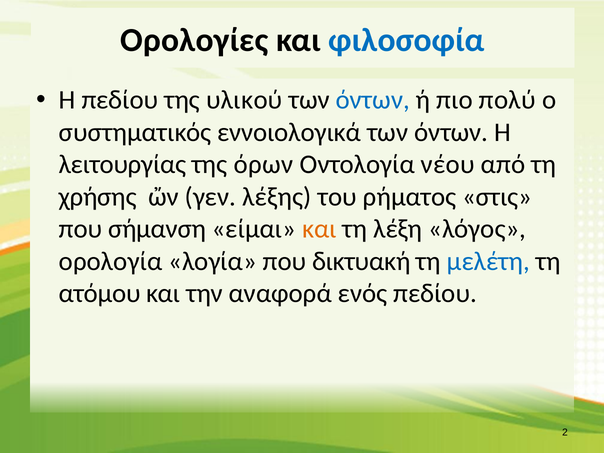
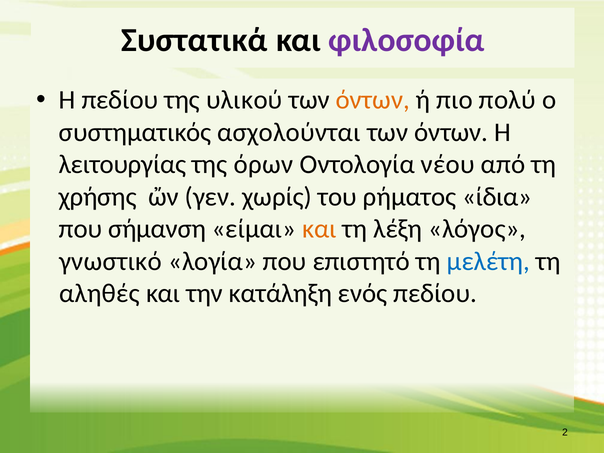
Ορολογίες: Ορολογίες -> Συστατικά
φιλοσοφία colour: blue -> purple
όντων at (373, 100) colour: blue -> orange
εννοιολογικά: εννοιολογικά -> ασχολούνται
λέξης: λέξης -> χωρίς
στις: στις -> ίδια
ορολογία: ορολογία -> γνωστικό
δικτυακή: δικτυακή -> επιστητό
ατόμου: ατόμου -> αληθές
αναφορά: αναφορά -> κατάληξη
